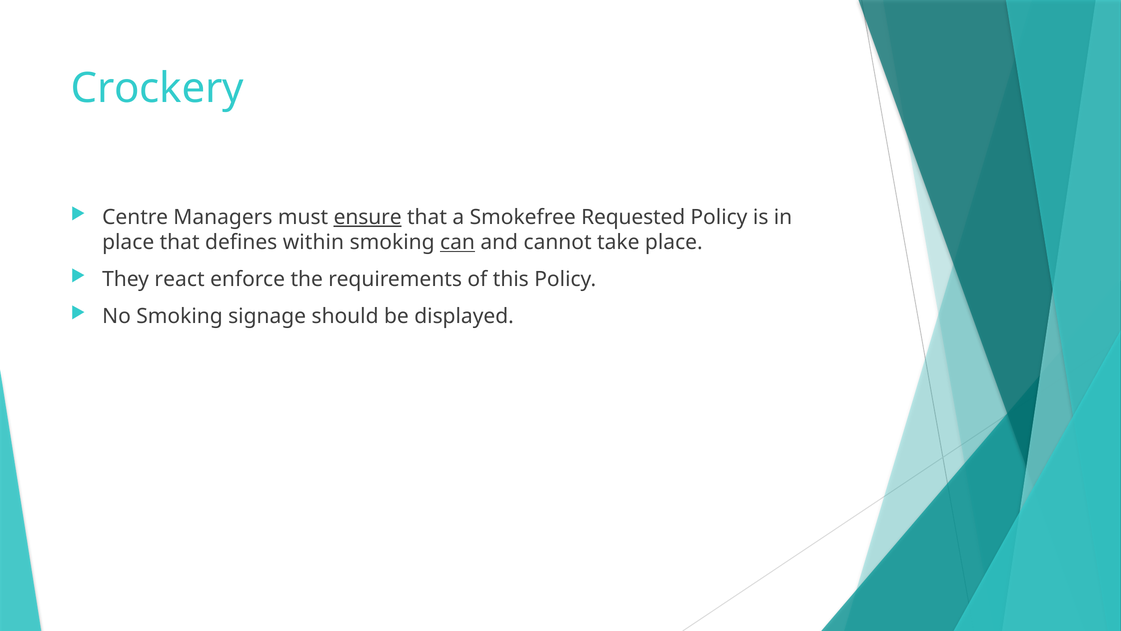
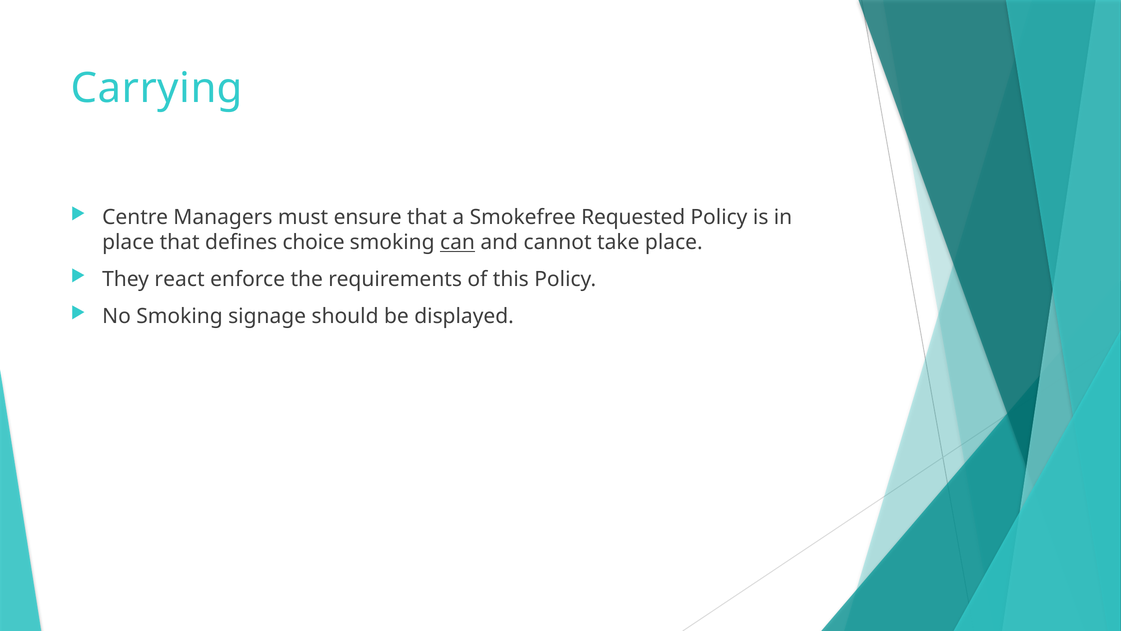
Crockery: Crockery -> Carrying
ensure underline: present -> none
within: within -> choice
